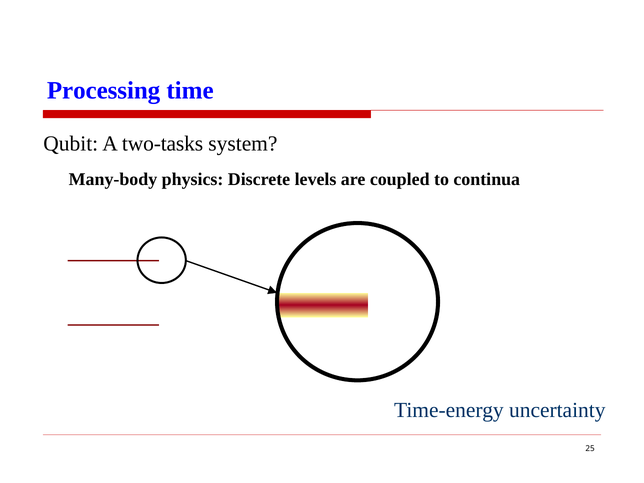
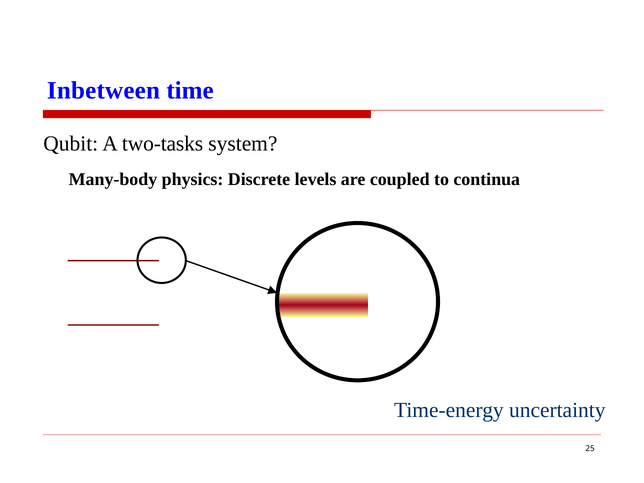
Processing: Processing -> Inbetween
